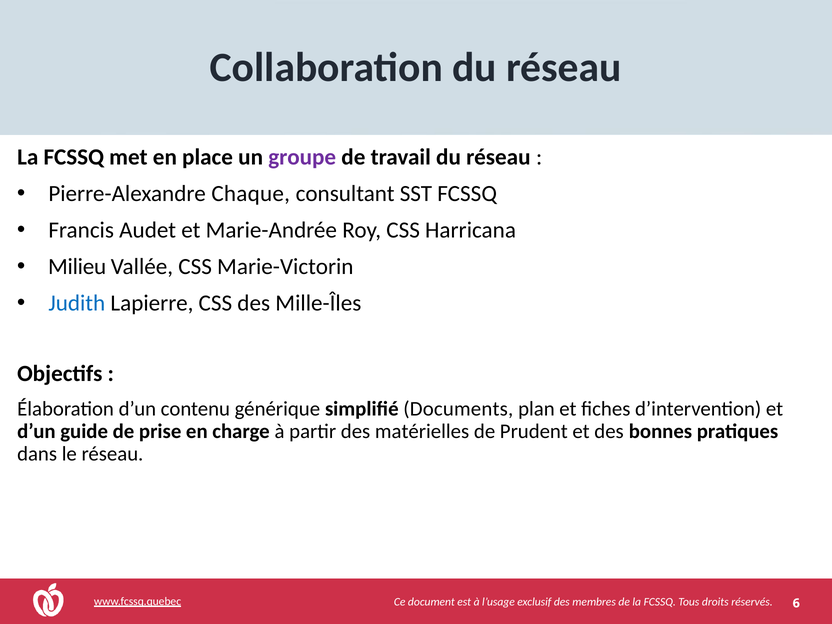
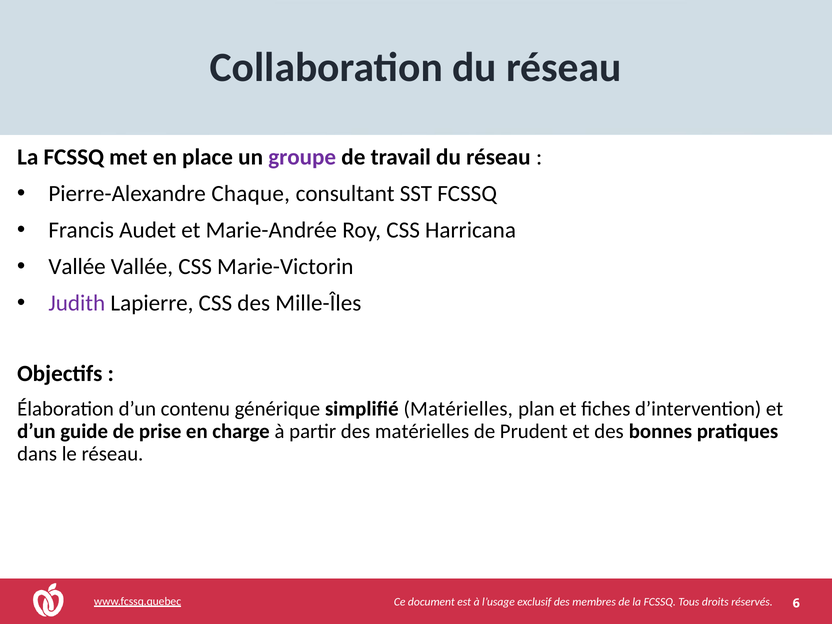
Milieu at (77, 267): Milieu -> Vallée
Judith colour: blue -> purple
simplifié Documents: Documents -> Matérielles
